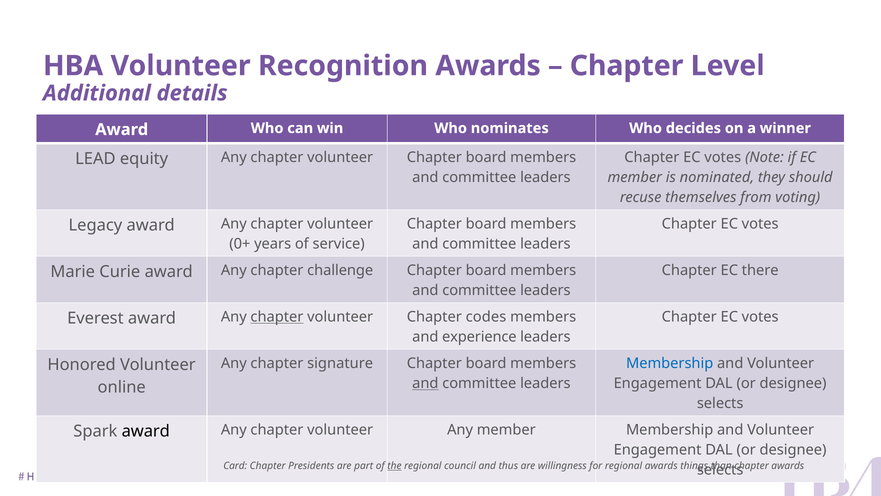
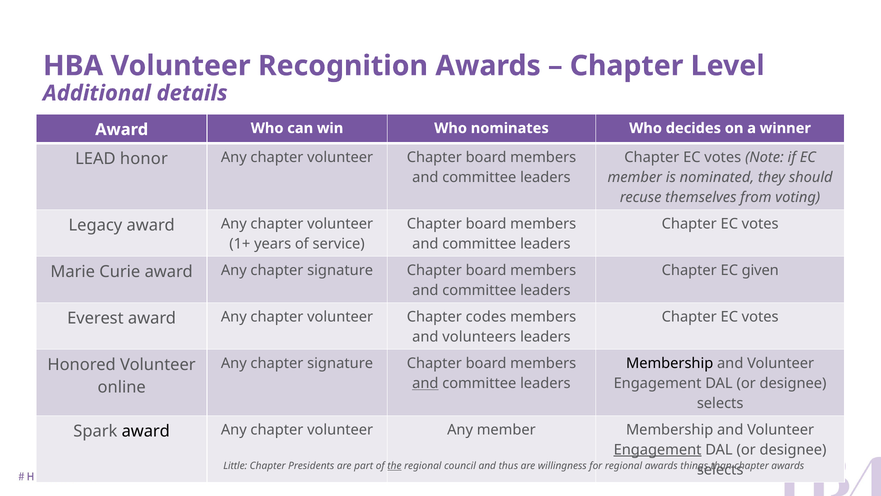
equity: equity -> honor
0+: 0+ -> 1+
there: there -> given
award Any chapter challenge: challenge -> signature
chapter at (277, 317) underline: present -> none
experience: experience -> volunteers
Membership at (670, 363) colour: blue -> black
Engagement at (658, 449) underline: none -> present
Card: Card -> Little
